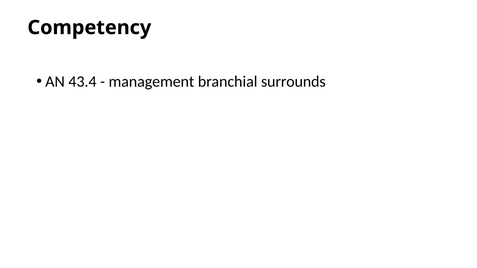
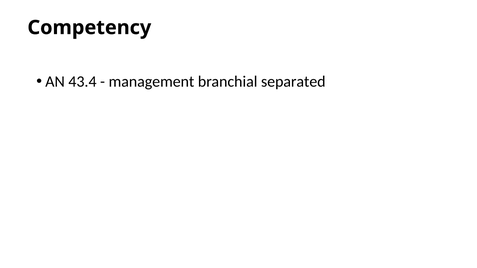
surrounds: surrounds -> separated
